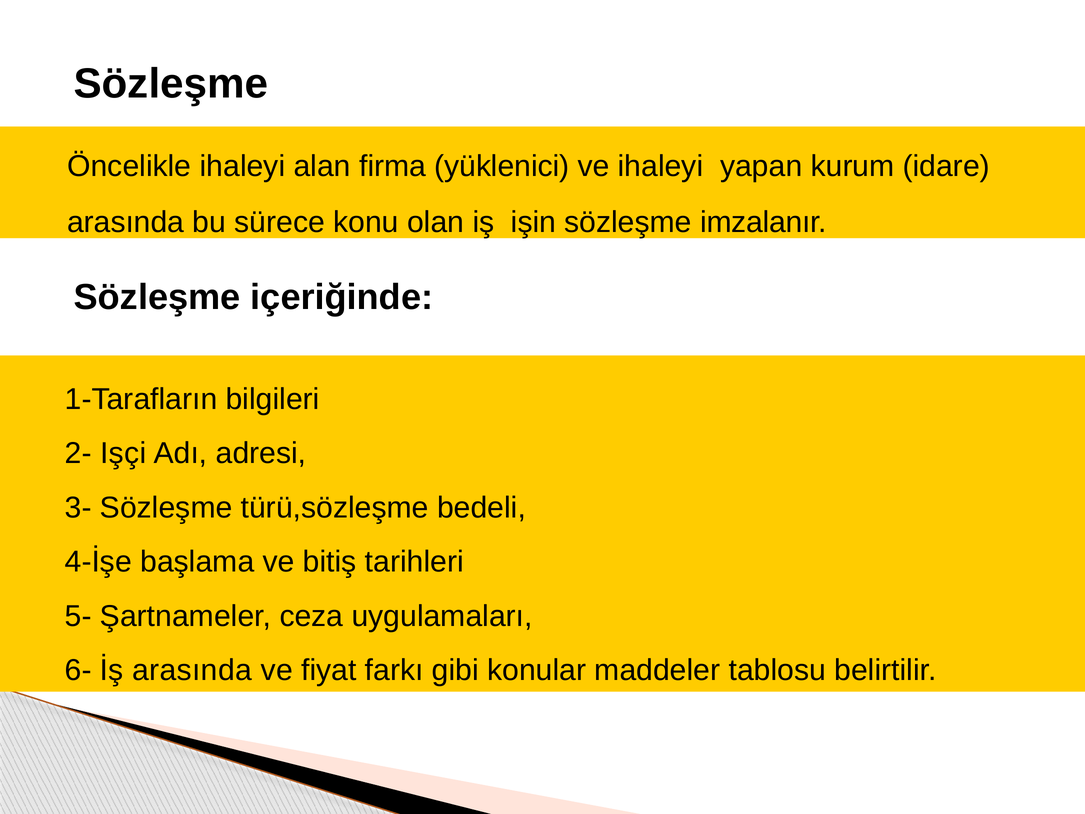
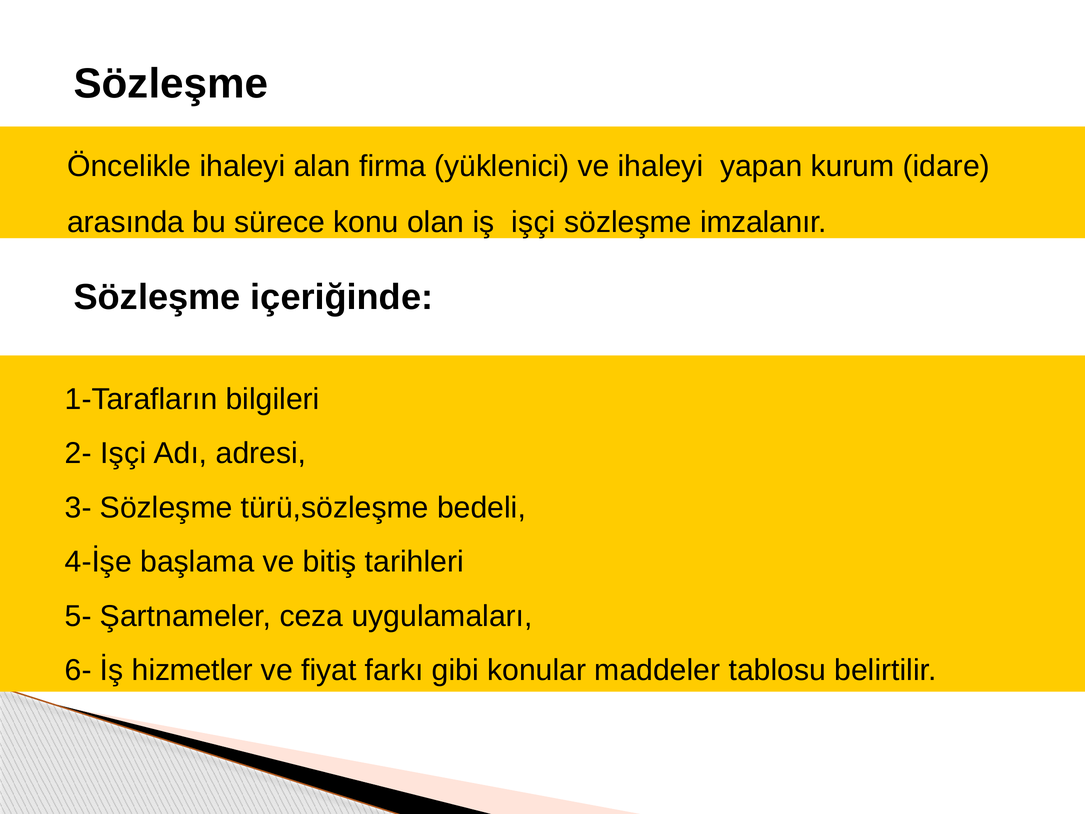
iş işin: işin -> işçi
İş arasında: arasında -> hizmetler
